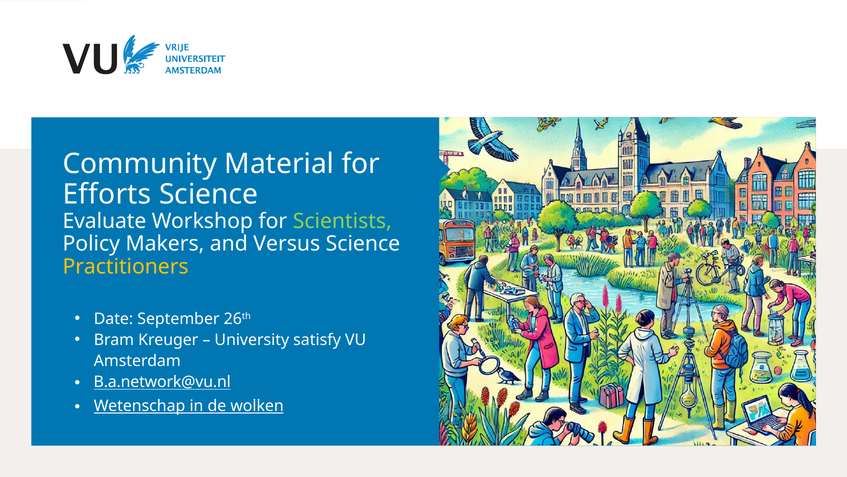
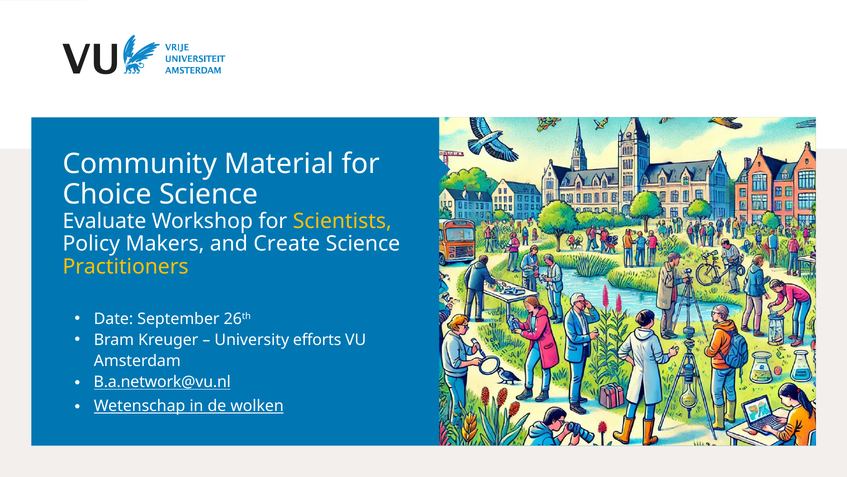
Efforts: Efforts -> Choice
Scientists colour: light green -> yellow
Versus: Versus -> Create
satisfy: satisfy -> efforts
